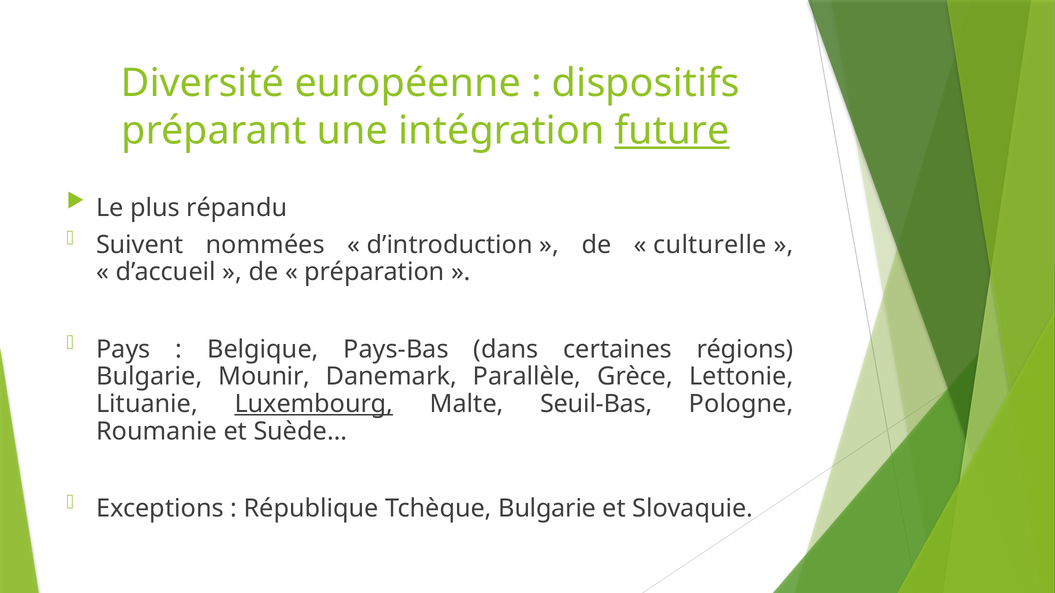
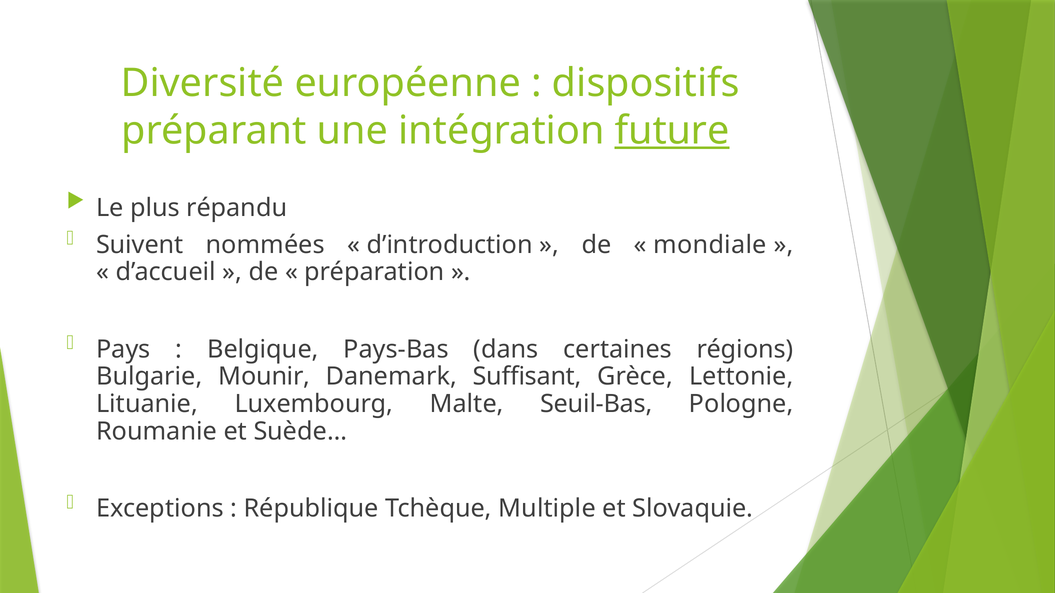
culturelle: culturelle -> mondiale
Parallèle: Parallèle -> Suffisant
Luxembourg underline: present -> none
Tchèque Bulgarie: Bulgarie -> Multiple
